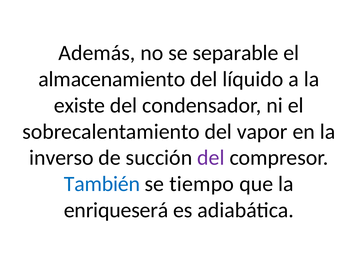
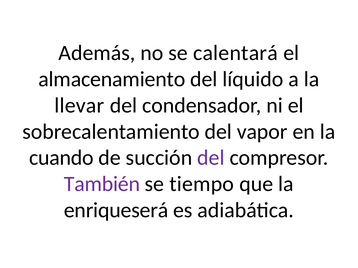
separable: separable -> calentará
existe: existe -> llevar
inverso: inverso -> cuando
También colour: blue -> purple
